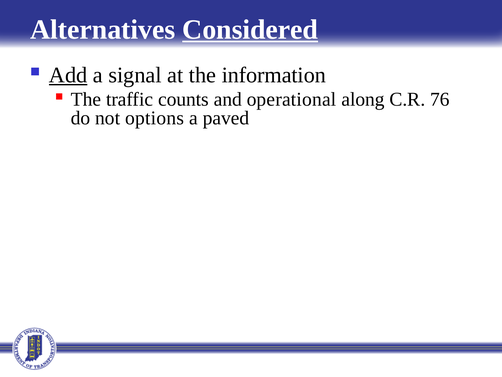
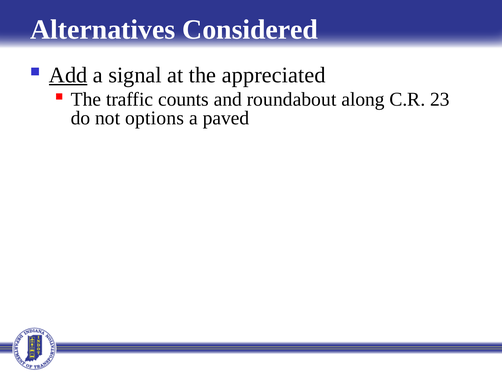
Considered underline: present -> none
information: information -> appreciated
operational: operational -> roundabout
76: 76 -> 23
